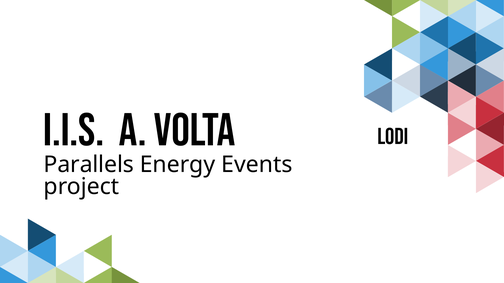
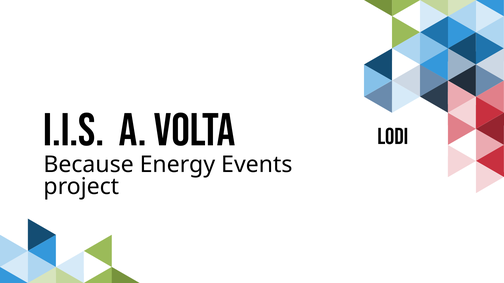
Parallels: Parallels -> Because
